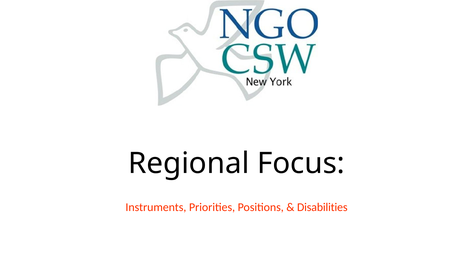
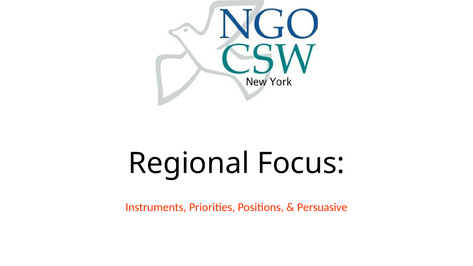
Disabilities: Disabilities -> Persuasive
